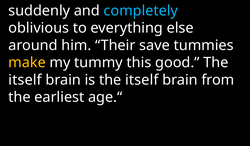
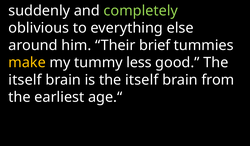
completely colour: light blue -> light green
save: save -> brief
this: this -> less
